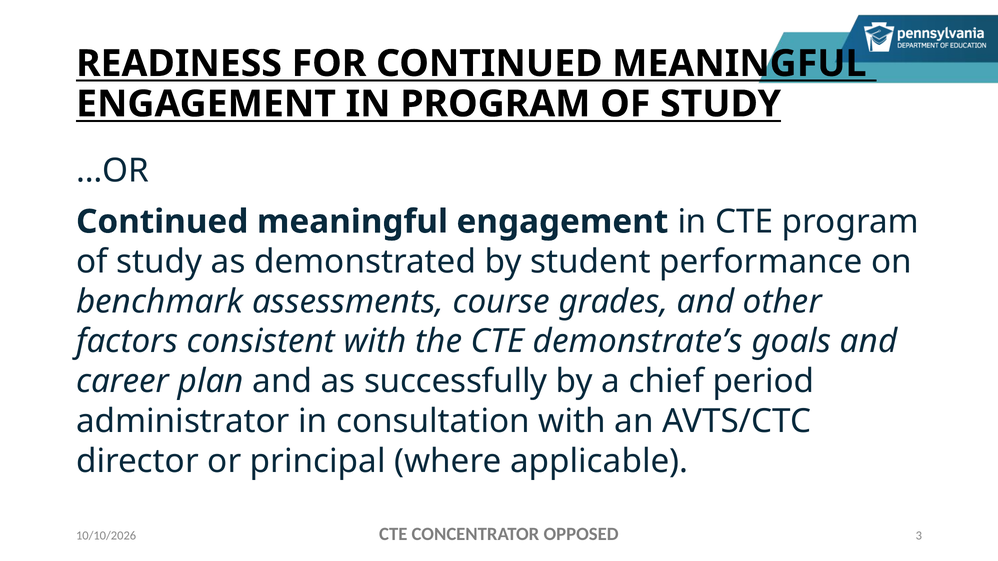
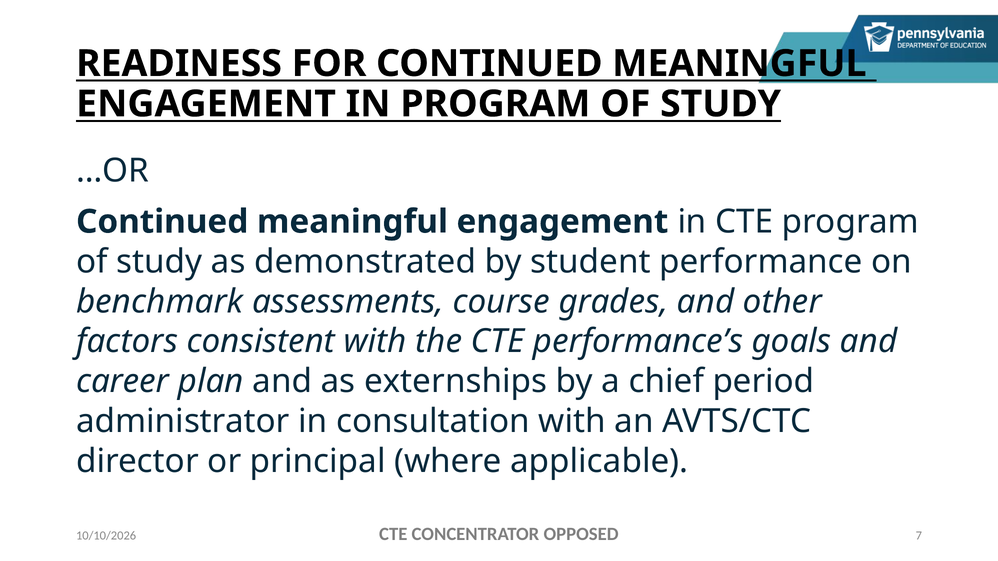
demonstrate’s: demonstrate’s -> performance’s
successfully: successfully -> externships
3: 3 -> 7
